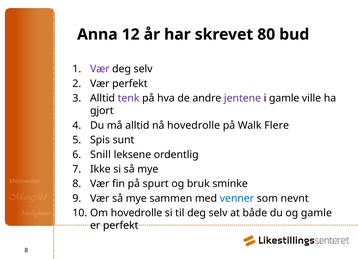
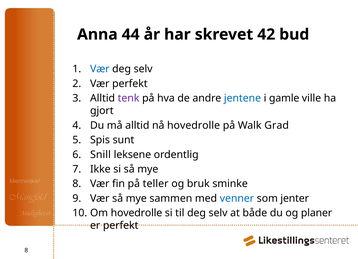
12: 12 -> 44
80: 80 -> 42
Vær at (100, 69) colour: purple -> blue
jentene colour: purple -> blue
Flere: Flere -> Grad
spurt: spurt -> teller
nevnt: nevnt -> jenter
og gamle: gamle -> planer
